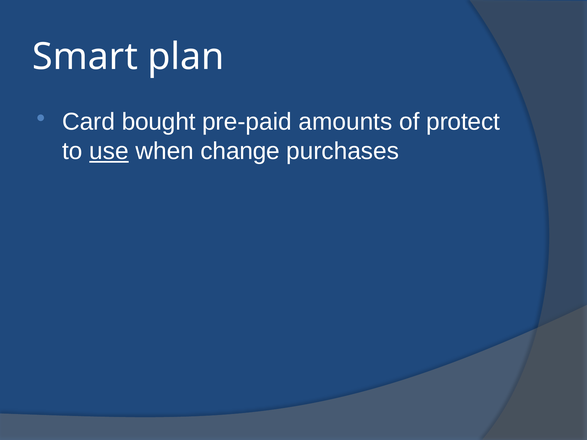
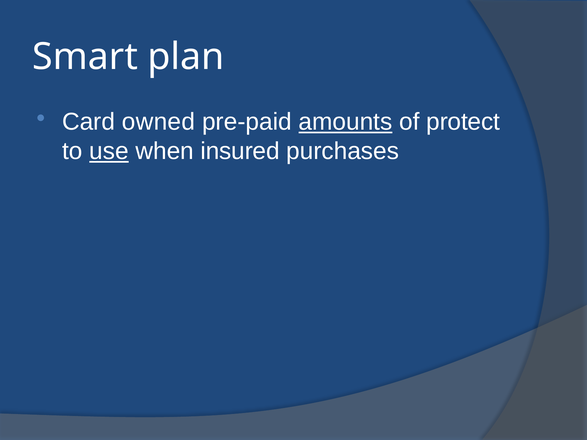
bought: bought -> owned
amounts underline: none -> present
change: change -> insured
